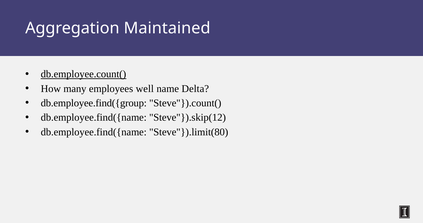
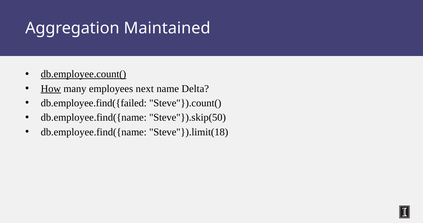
How underline: none -> present
well: well -> next
db.employee.find({group: db.employee.find({group -> db.employee.find({failed
Steve"}).skip(12: Steve"}).skip(12 -> Steve"}).skip(50
Steve"}).limit(80: Steve"}).limit(80 -> Steve"}).limit(18
